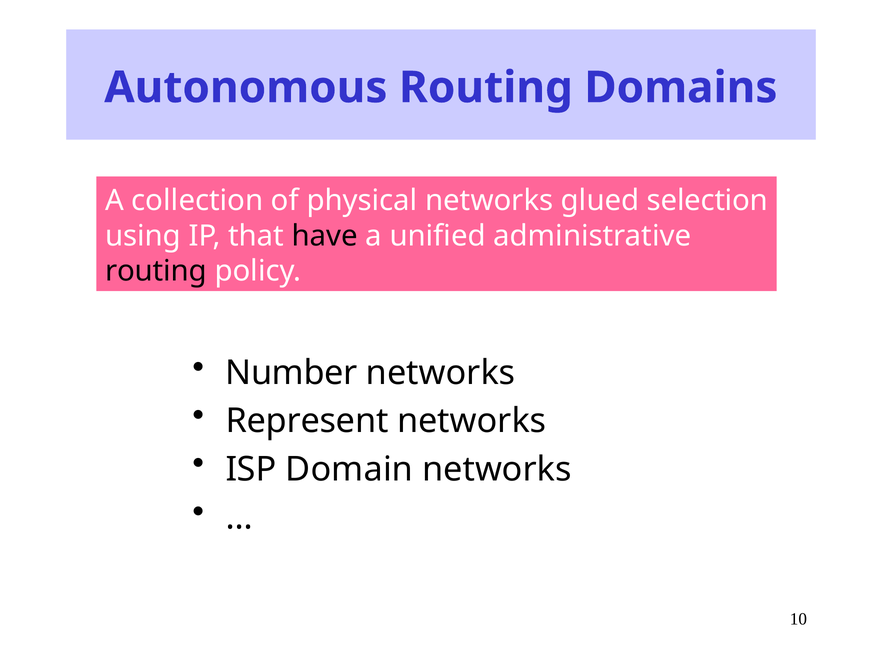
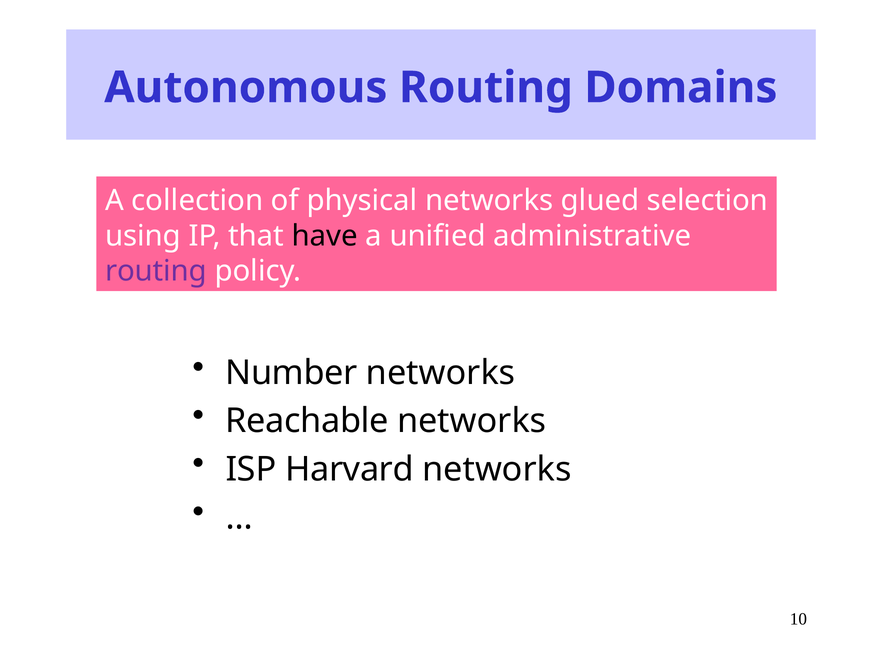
routing at (156, 271) colour: black -> purple
Represent: Represent -> Reachable
Domain: Domain -> Harvard
